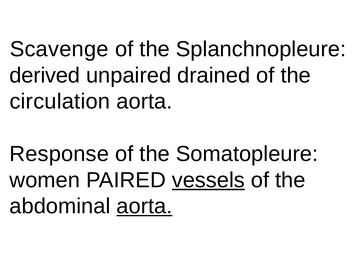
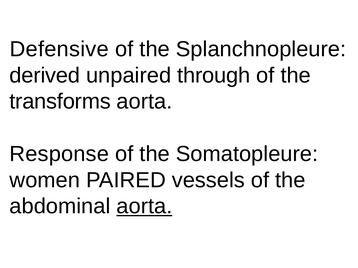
Scavenge: Scavenge -> Defensive
drained: drained -> through
circulation: circulation -> transforms
vessels underline: present -> none
